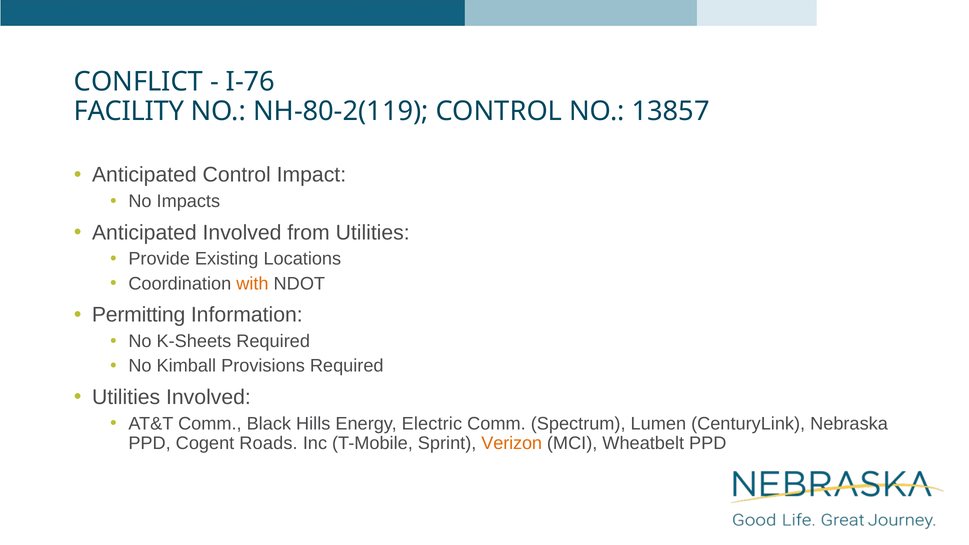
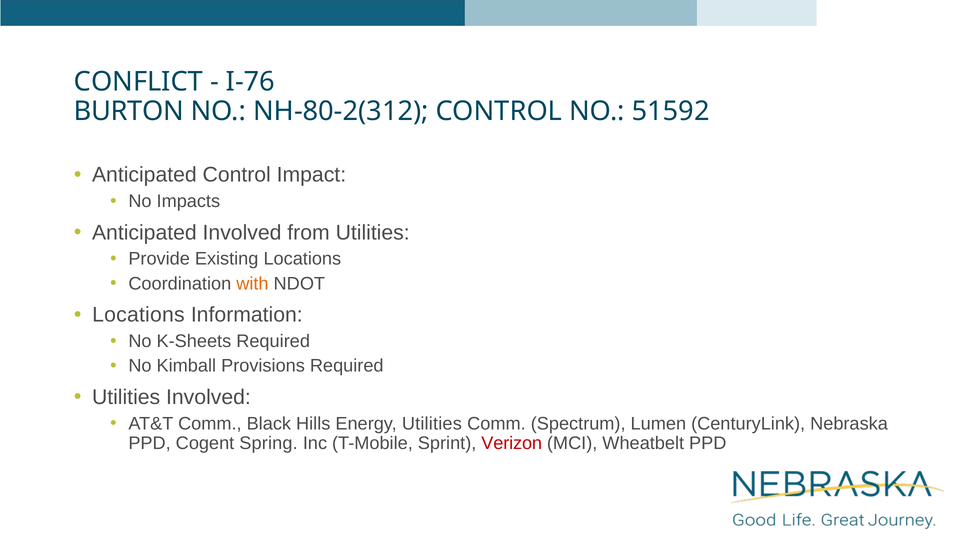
FACILITY: FACILITY -> BURTON
NH-80-2(119: NH-80-2(119 -> NH-80-2(312
13857: 13857 -> 51592
Permitting at (139, 315): Permitting -> Locations
Energy Electric: Electric -> Utilities
Roads: Roads -> Spring
Verizon colour: orange -> red
